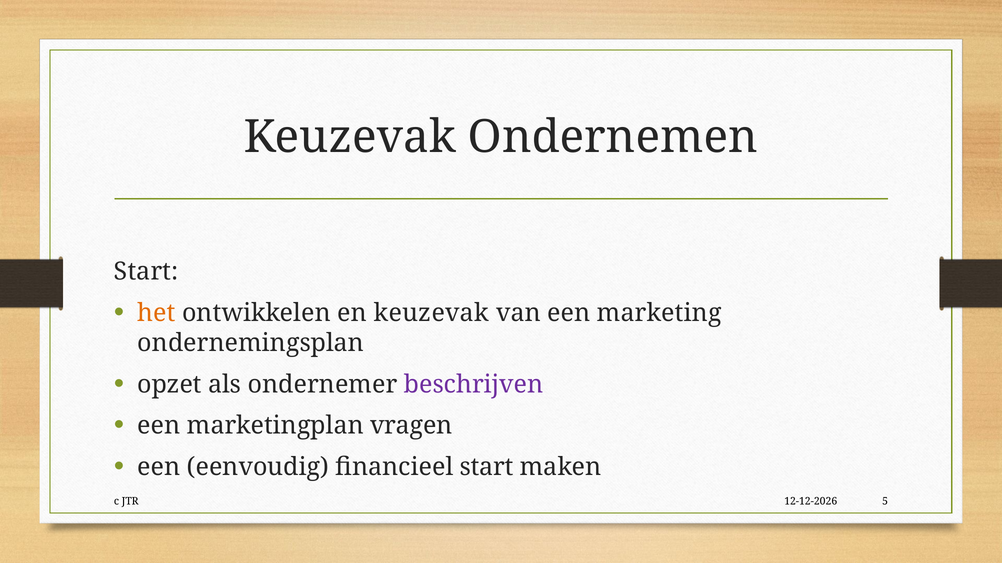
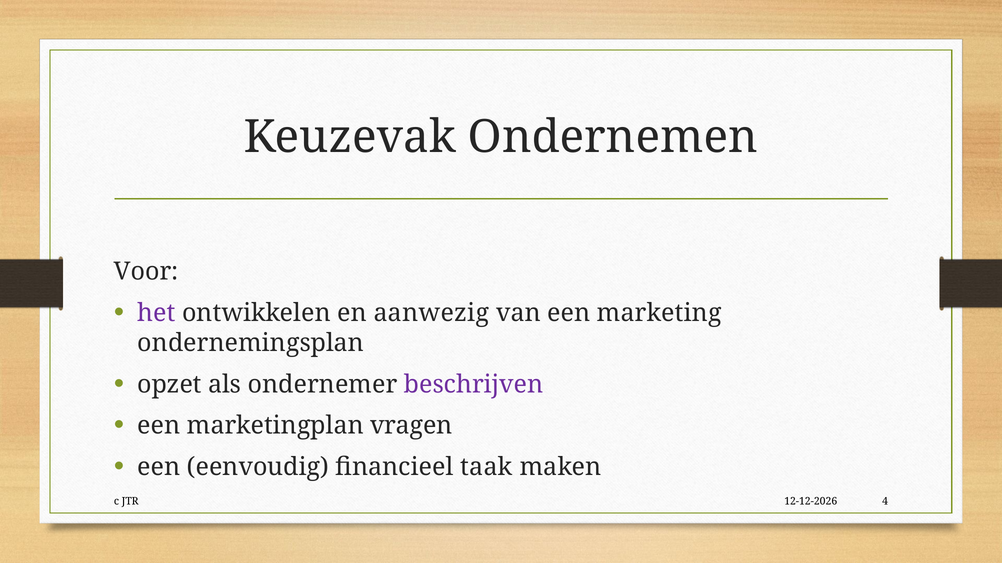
Start at (146, 272): Start -> Voor
het colour: orange -> purple
en keuzevak: keuzevak -> aanwezig
financieel start: start -> taak
5: 5 -> 4
